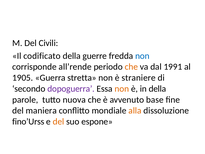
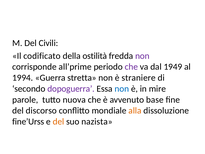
guerre: guerre -> ostilità
non at (142, 56) colour: blue -> purple
all’rende: all’rende -> all’prime
che at (131, 67) colour: orange -> purple
1991: 1991 -> 1949
1905: 1905 -> 1994
non at (122, 89) colour: orange -> blue
in della: della -> mire
maniera: maniera -> discorso
fino’Urss: fino’Urss -> fine’Urss
espone: espone -> nazista
